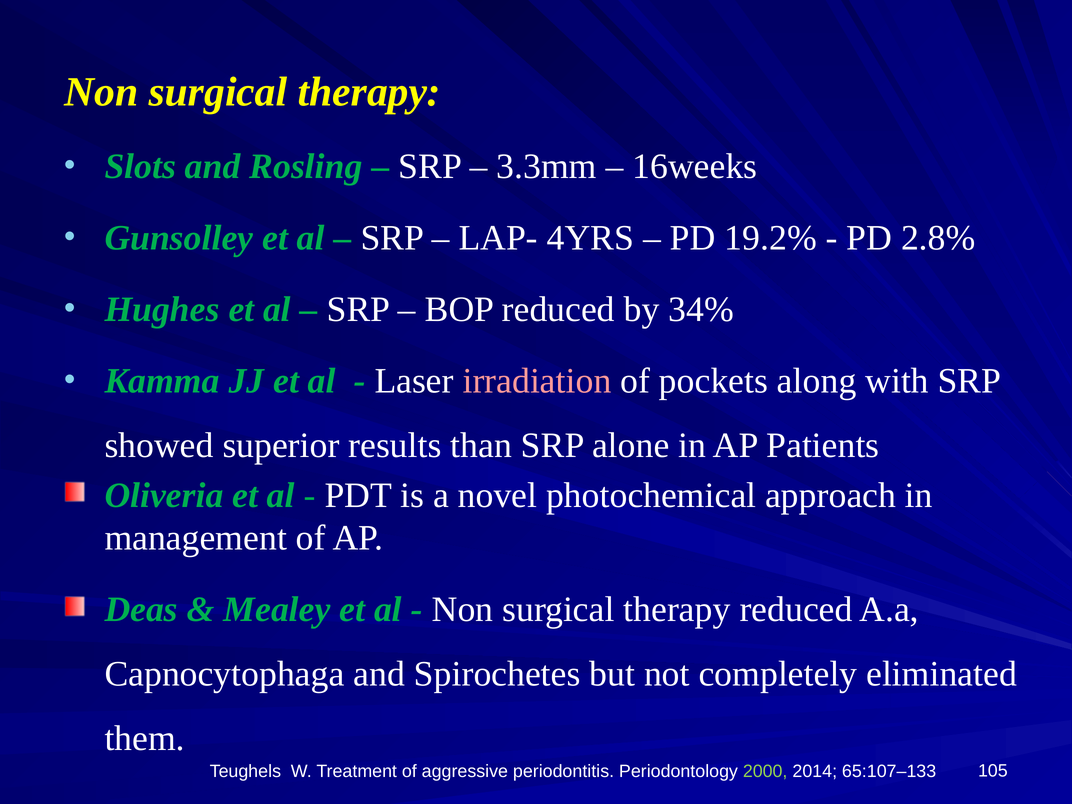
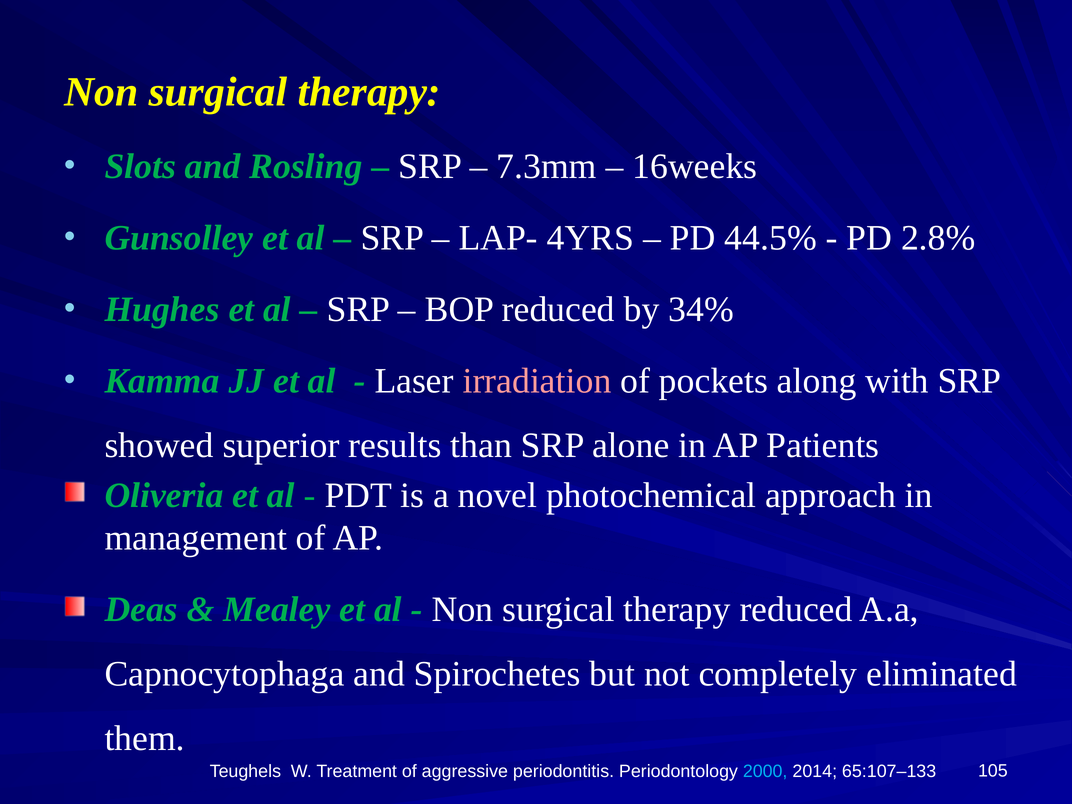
3.3mm: 3.3mm -> 7.3mm
19.2%: 19.2% -> 44.5%
2000 colour: light green -> light blue
